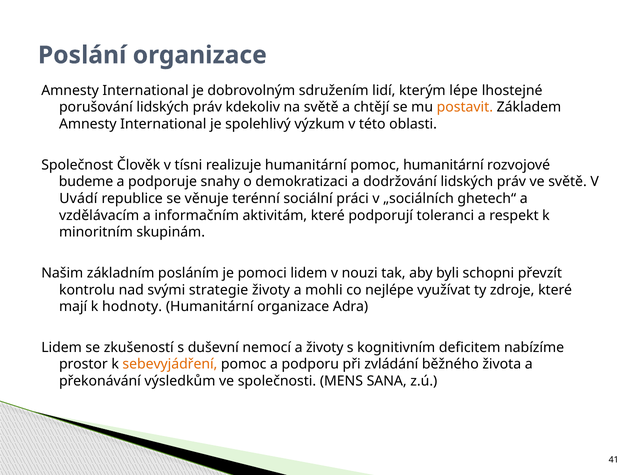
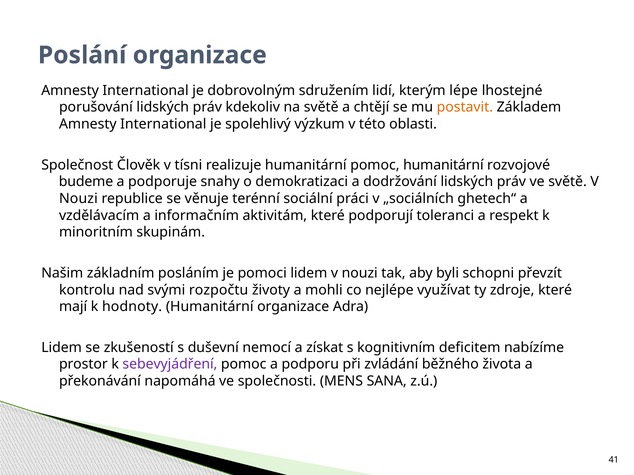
Uvádí at (78, 199): Uvádí -> Nouzi
strategie: strategie -> rozpočtu
a životy: životy -> získat
sebevyjádření colour: orange -> purple
výsledkům: výsledkům -> napomáhá
